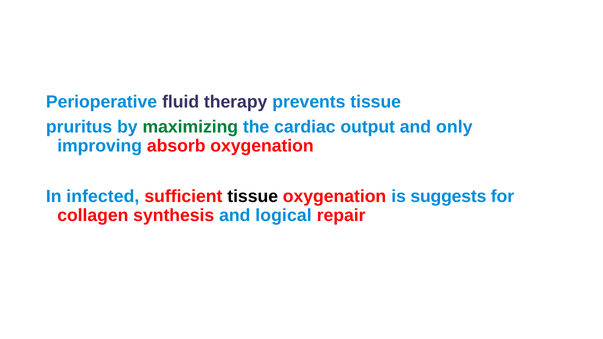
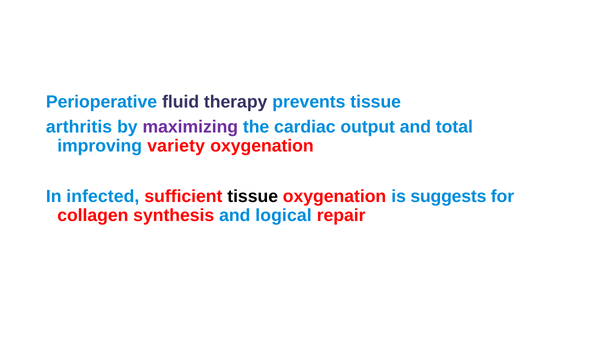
pruritus: pruritus -> arthritis
maximizing colour: green -> purple
only: only -> total
absorb: absorb -> variety
